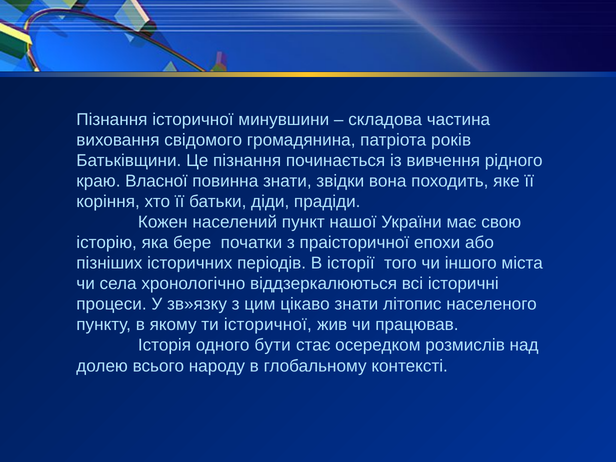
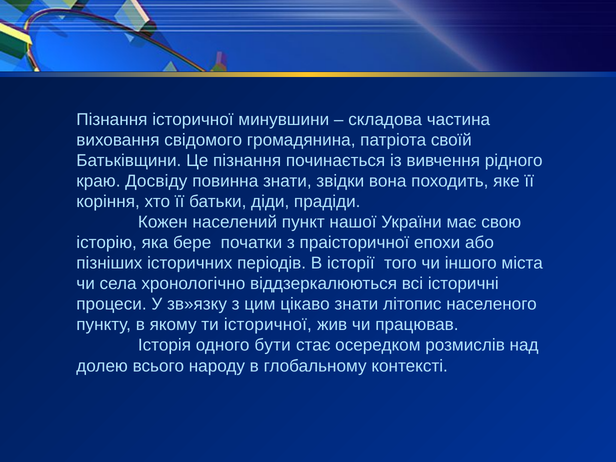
років: років -> своїй
Власної: Власної -> Досвіду
